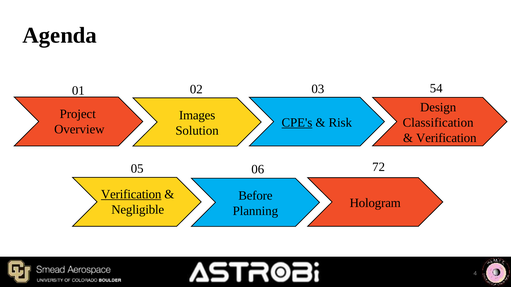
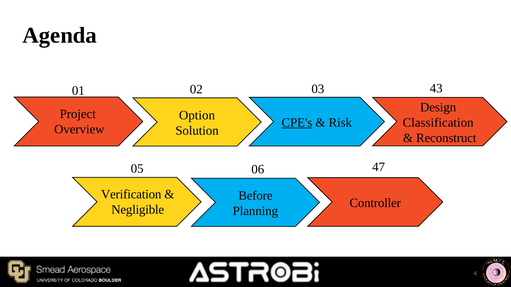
54: 54 -> 43
Images: Images -> Option
Verification at (446, 138): Verification -> Reconstruct
72: 72 -> 47
Verification at (131, 195) underline: present -> none
Hologram: Hologram -> Controller
